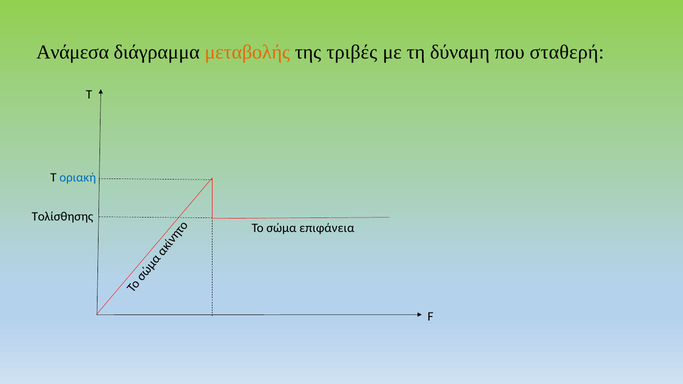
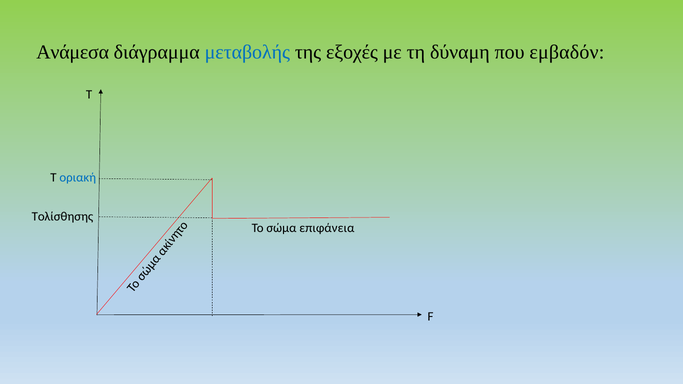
μεταβολής colour: orange -> blue
τριβές: τριβές -> εξοχές
σταθερή: σταθερή -> εμβαδόν
